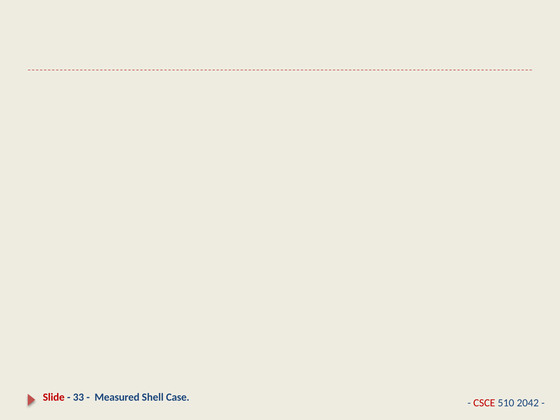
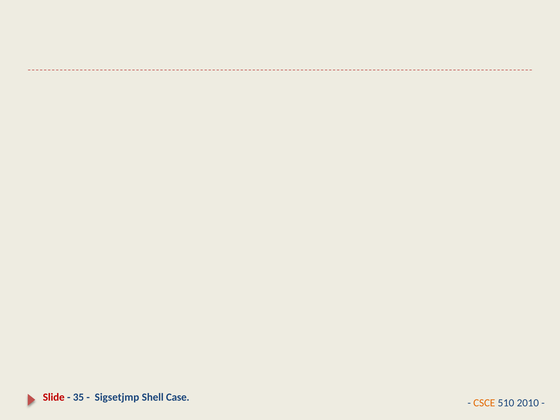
33: 33 -> 35
Measured: Measured -> Sigsetjmp
CSCE colour: red -> orange
2042: 2042 -> 2010
